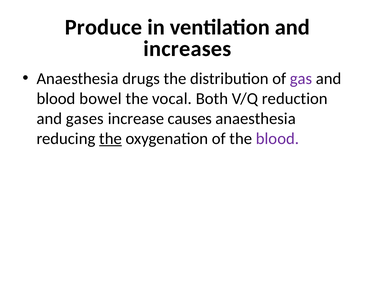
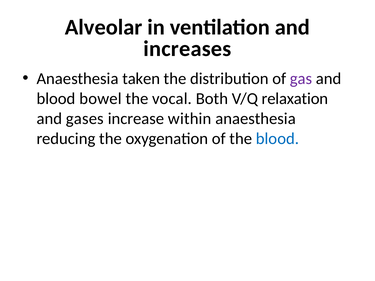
Produce: Produce -> Alveolar
drugs: drugs -> taken
reduction: reduction -> relaxation
causes: causes -> within
the at (110, 139) underline: present -> none
blood at (277, 139) colour: purple -> blue
